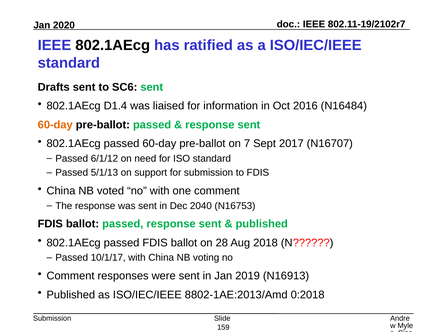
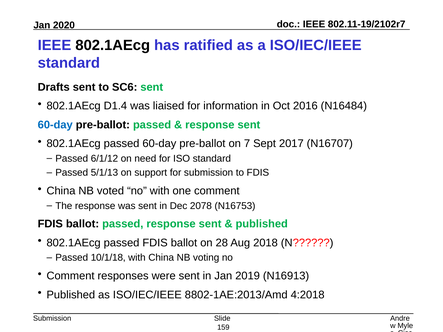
60-day at (55, 125) colour: orange -> blue
2040: 2040 -> 2078
10/1/17: 10/1/17 -> 10/1/18
0:2018: 0:2018 -> 4:2018
